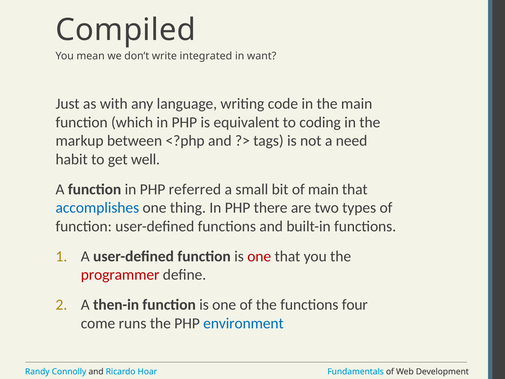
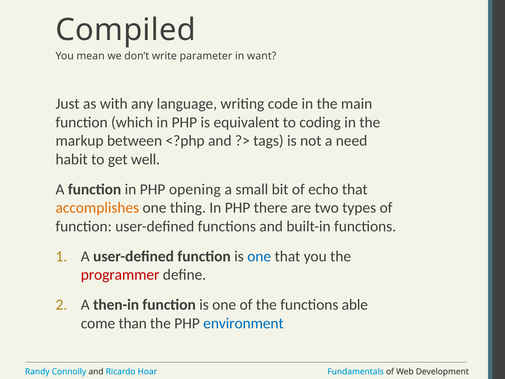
integrated: integrated -> parameter
referred: referred -> opening
of main: main -> echo
accomplishes colour: blue -> orange
one at (259, 256) colour: red -> blue
four: four -> able
runs: runs -> than
